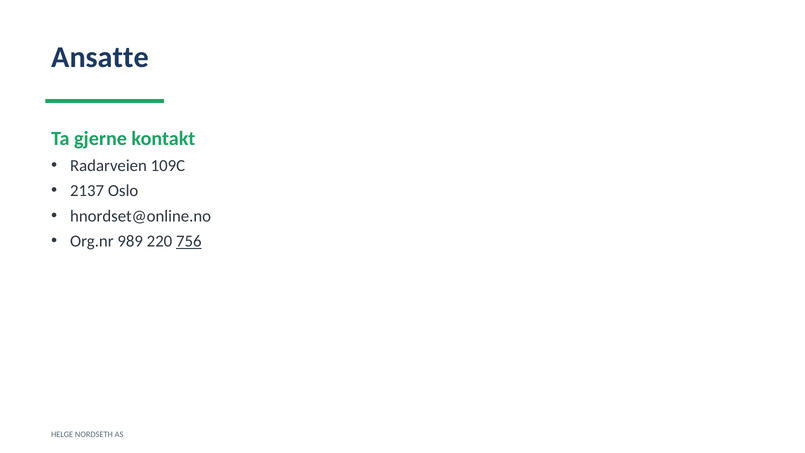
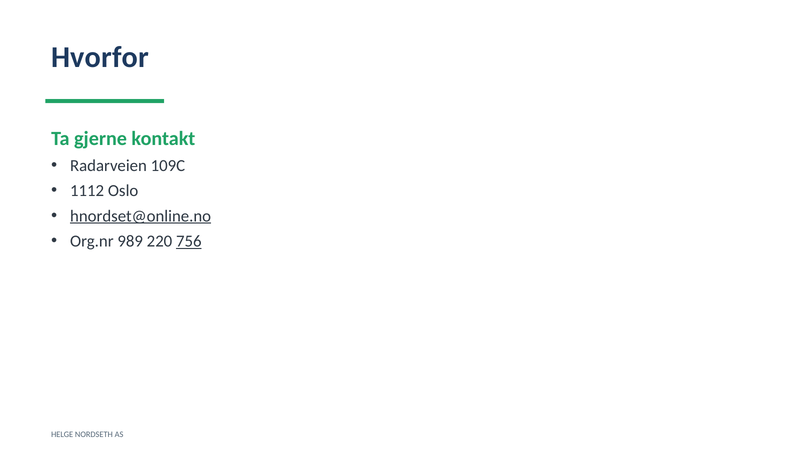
Ansatte: Ansatte -> Hvorfor
2137: 2137 -> 1112
hnordset@online.no underline: none -> present
